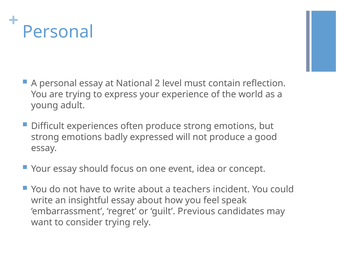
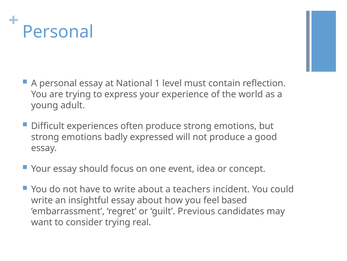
2: 2 -> 1
speak: speak -> based
rely: rely -> real
